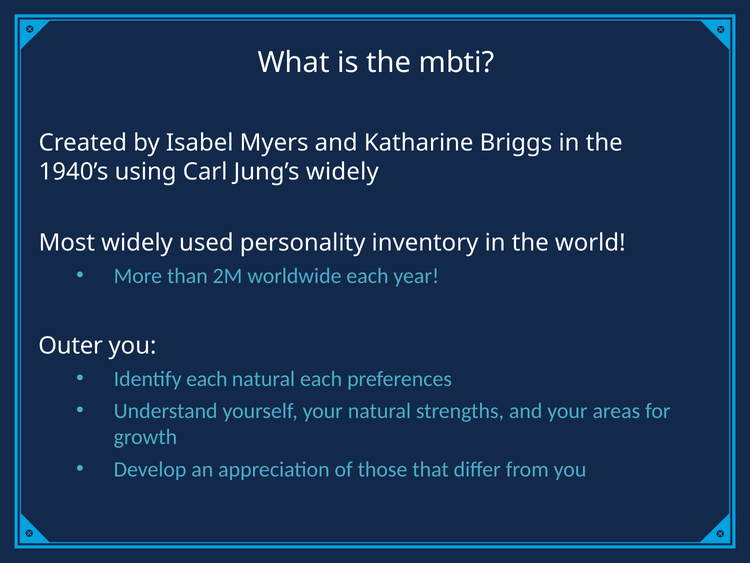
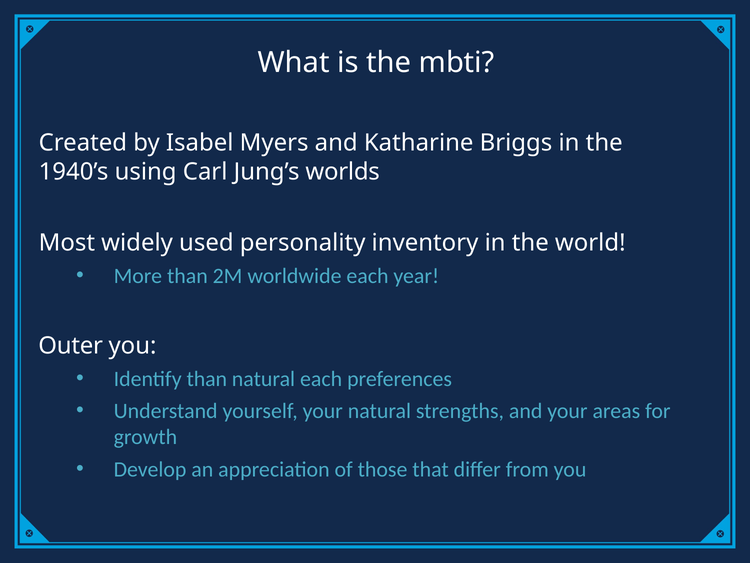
Jung’s widely: widely -> worlds
Identify each: each -> than
